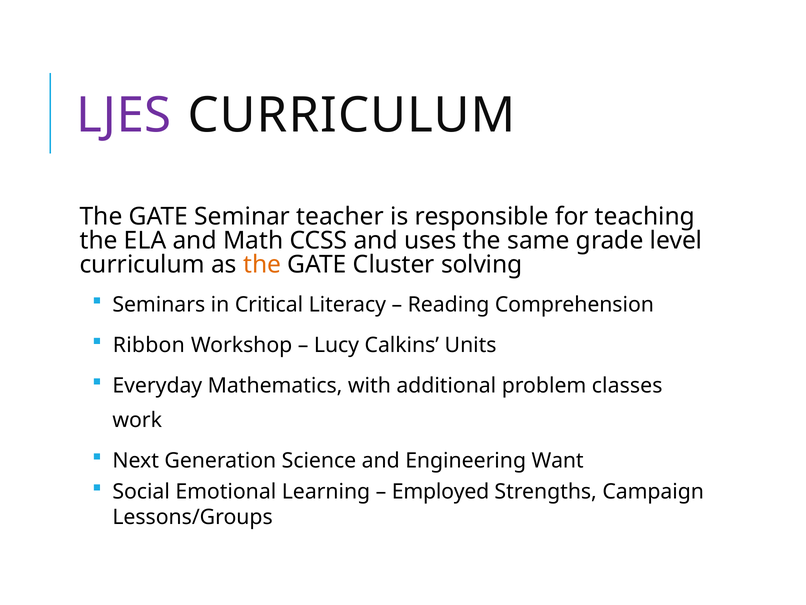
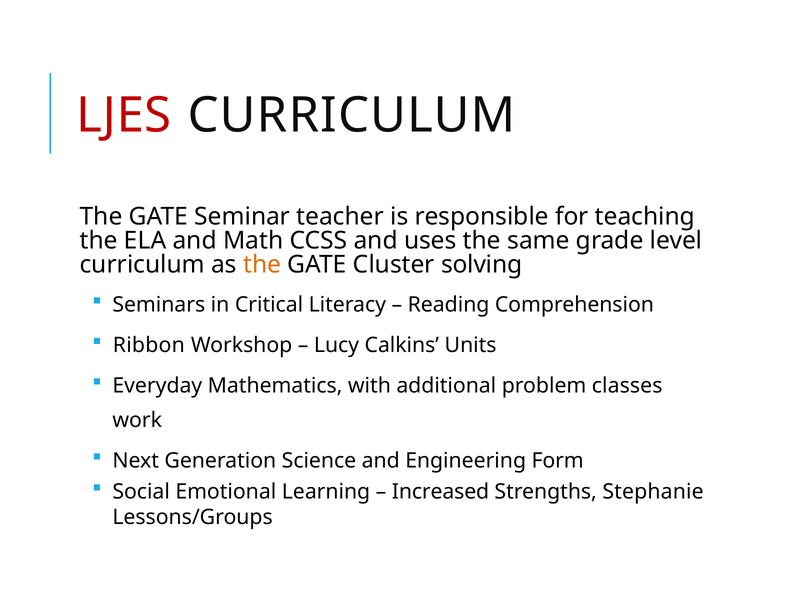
LJES colour: purple -> red
Want: Want -> Form
Employed: Employed -> Increased
Campaign: Campaign -> Stephanie
